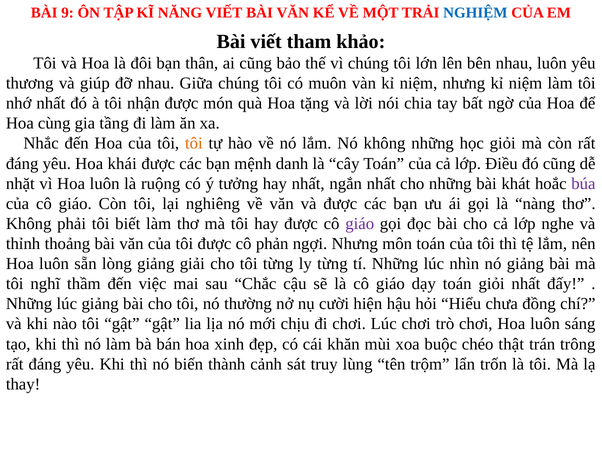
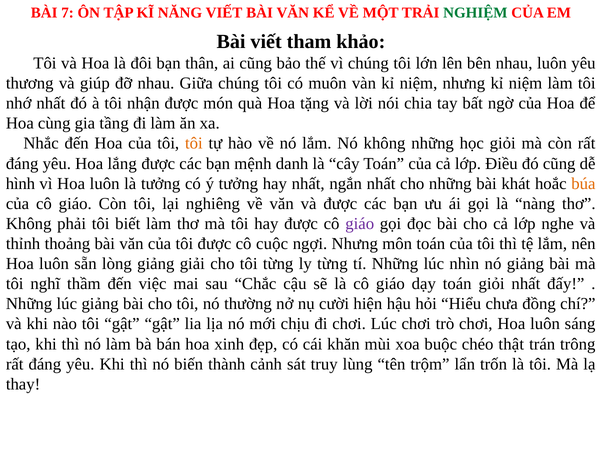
9: 9 -> 7
NGHIỆM colour: blue -> green
khái: khái -> lắng
nhặt: nhặt -> hình
là ruộng: ruộng -> tưởng
búa colour: purple -> orange
phản: phản -> cuộc
